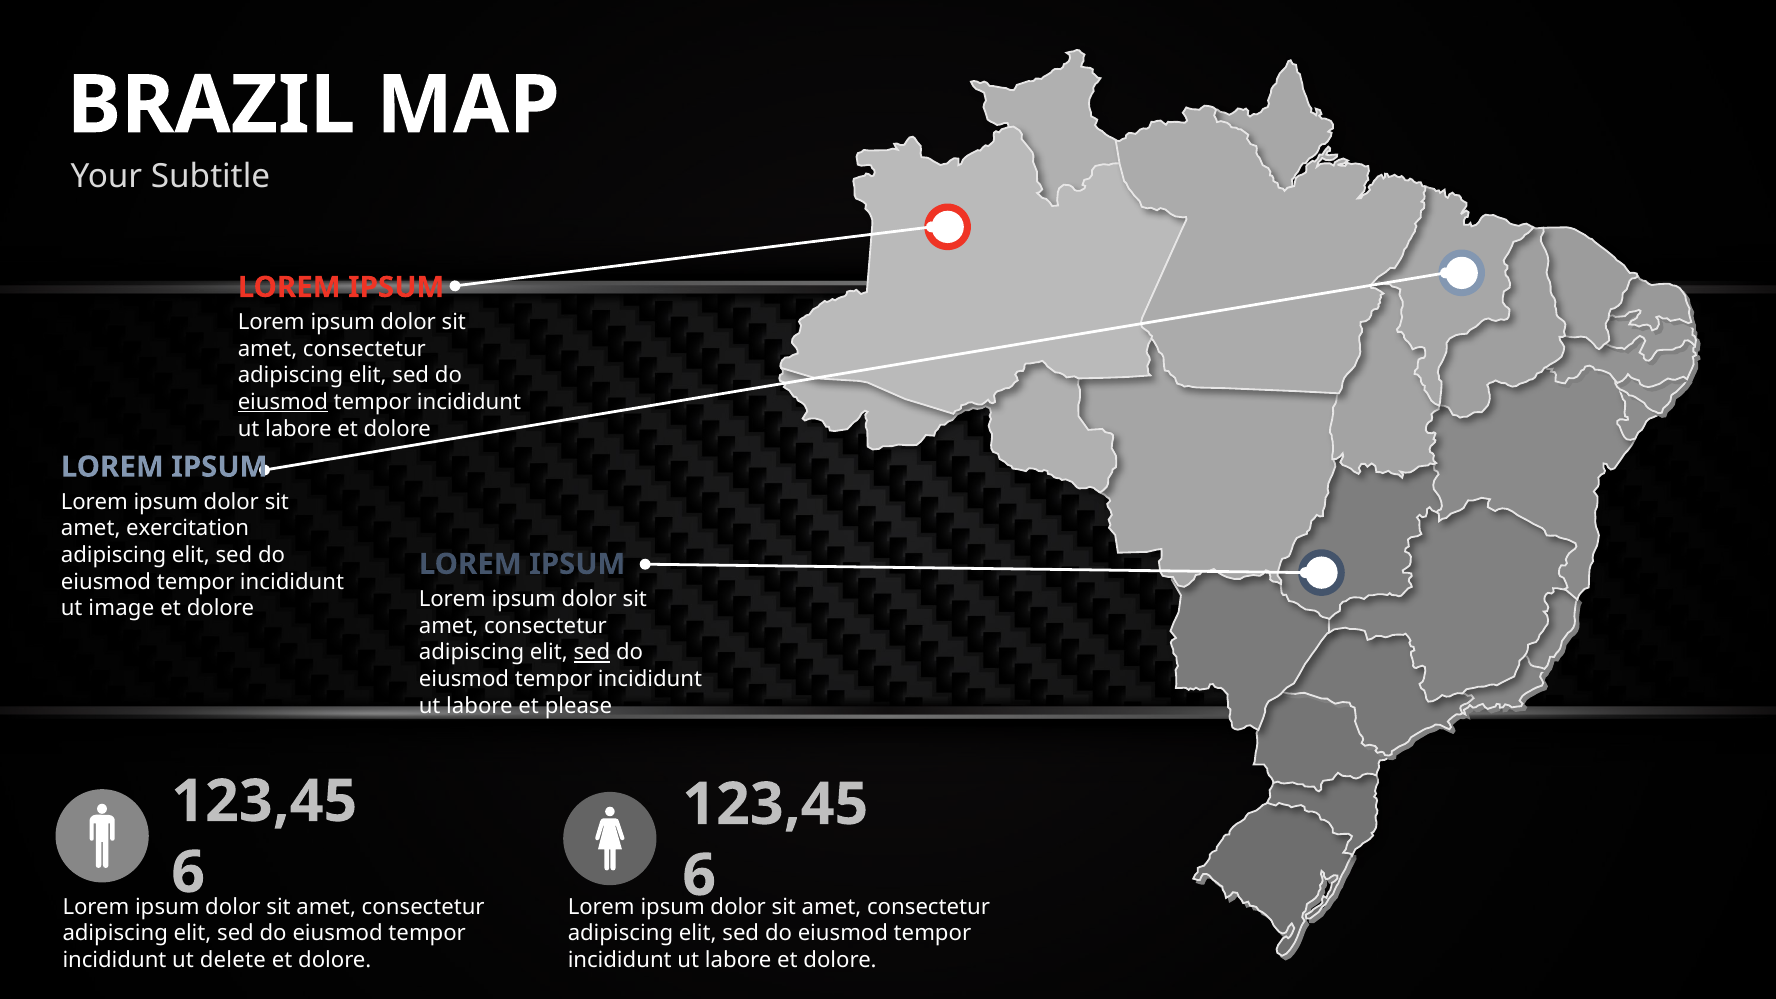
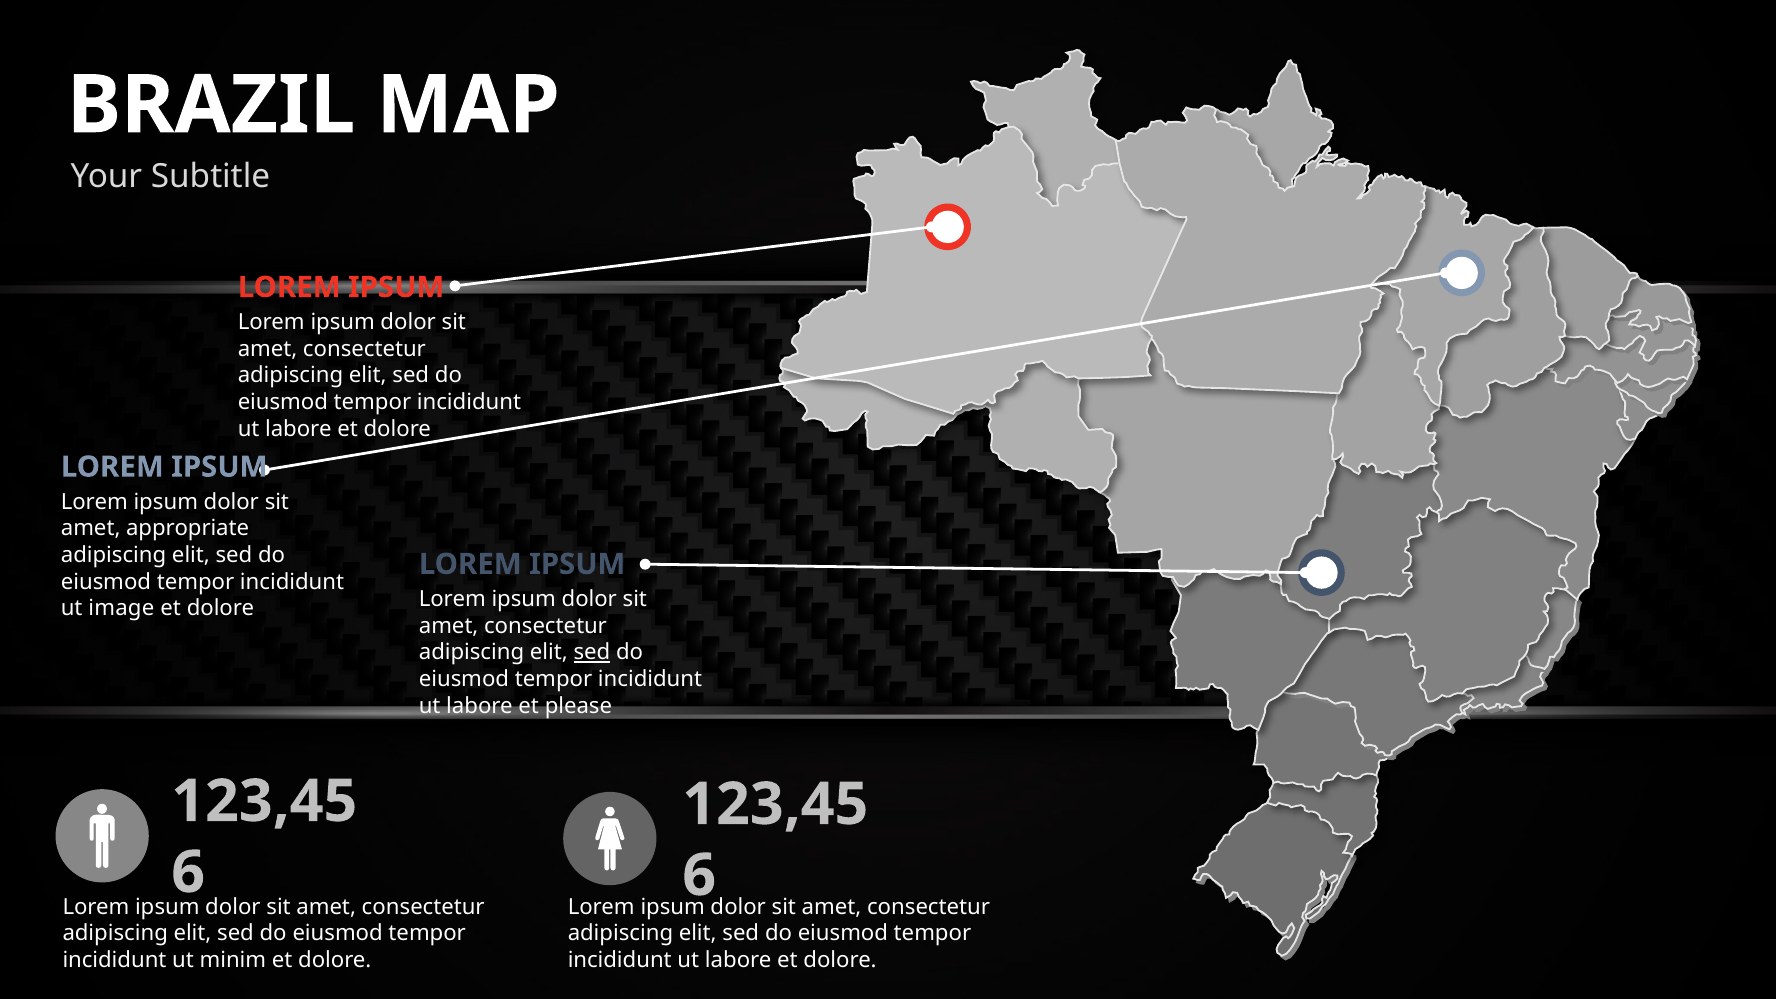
eiusmod at (283, 402) underline: present -> none
exercitation: exercitation -> appropriate
delete: delete -> minim
